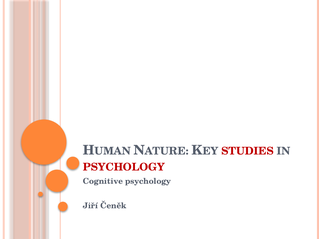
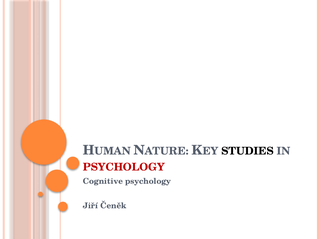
STUDIES colour: red -> black
